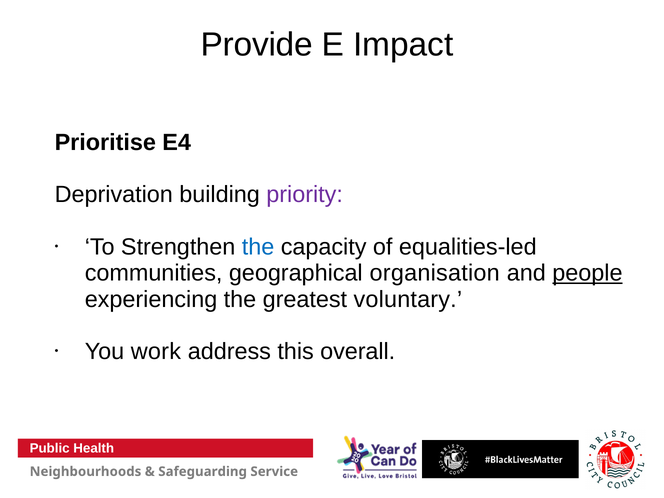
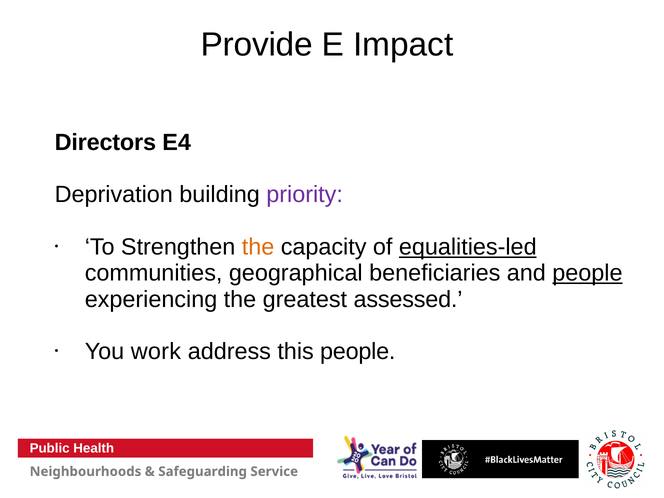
Prioritise: Prioritise -> Directors
the at (258, 247) colour: blue -> orange
equalities-led underline: none -> present
organisation: organisation -> beneficiaries
voluntary: voluntary -> assessed
this overall: overall -> people
